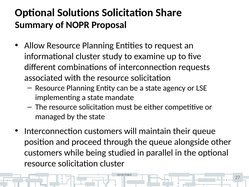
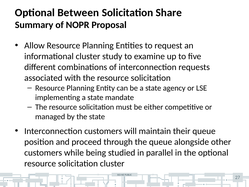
Solutions: Solutions -> Between
